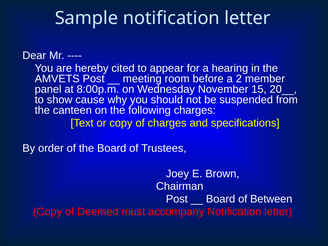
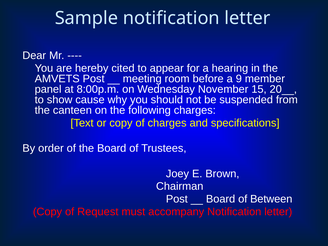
2: 2 -> 9
Deemed: Deemed -> Request
